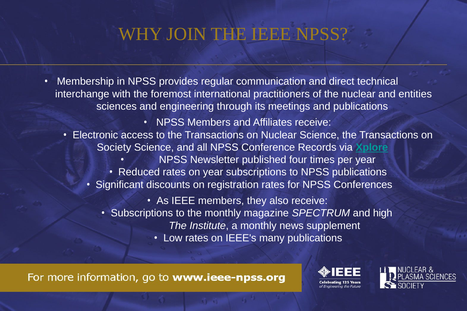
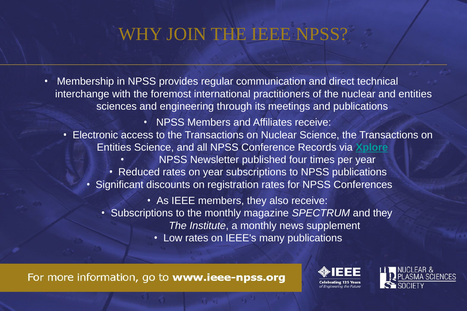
Society at (114, 148): Society -> Entities
and high: high -> they
